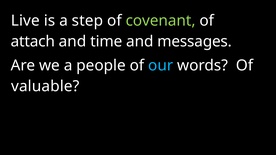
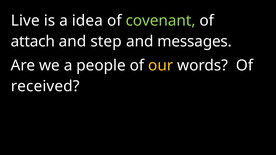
step: step -> idea
time: time -> step
our colour: light blue -> yellow
valuable: valuable -> received
